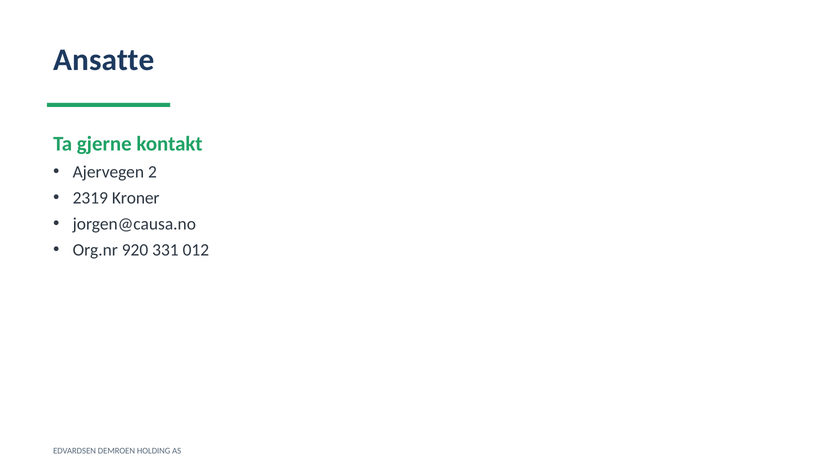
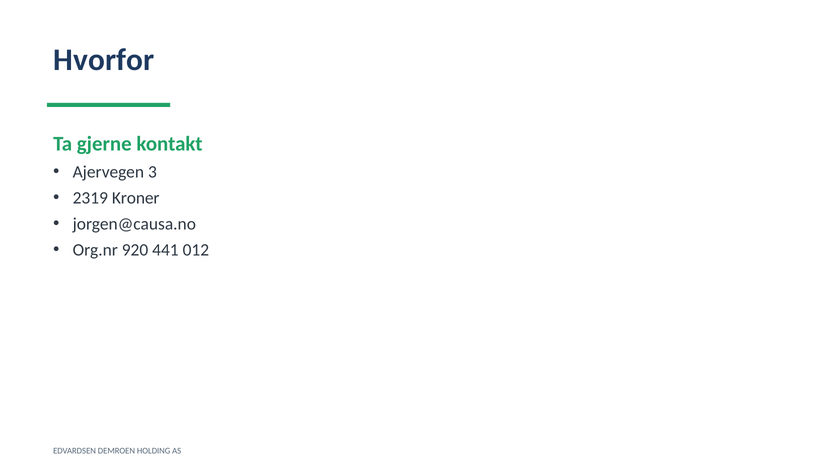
Ansatte: Ansatte -> Hvorfor
2: 2 -> 3
331: 331 -> 441
